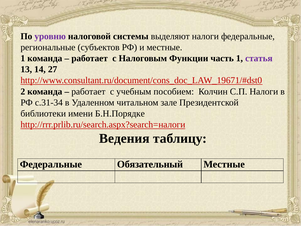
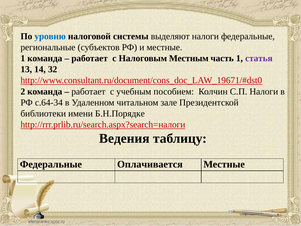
уровню colour: purple -> blue
Функции: Функции -> Местным
27: 27 -> 32
с.31-34: с.31-34 -> с.64-34
Обязательный: Обязательный -> Оплачивается
